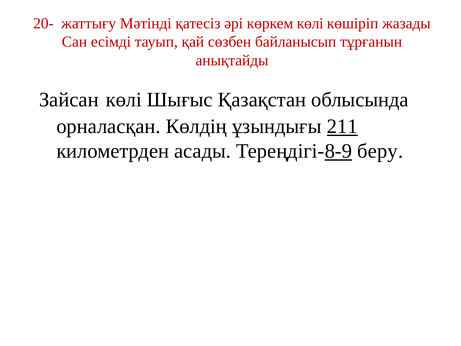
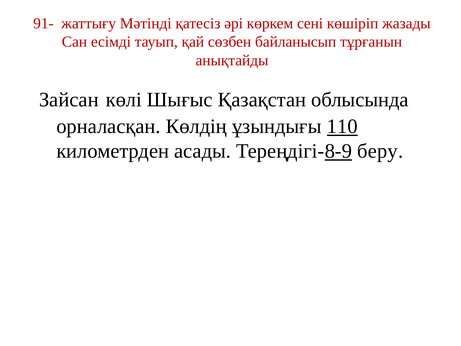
20-: 20- -> 91-
көркем көлі: көлі -> сені
211: 211 -> 110
